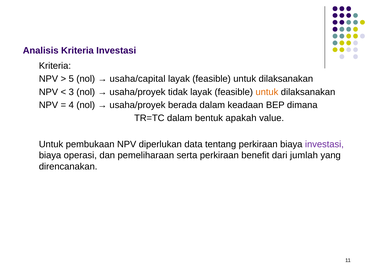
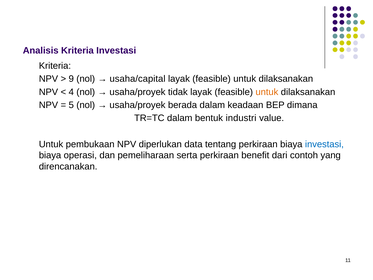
5: 5 -> 9
3: 3 -> 4
4: 4 -> 5
apakah: apakah -> industri
investasi at (324, 144) colour: purple -> blue
jumlah: jumlah -> contoh
